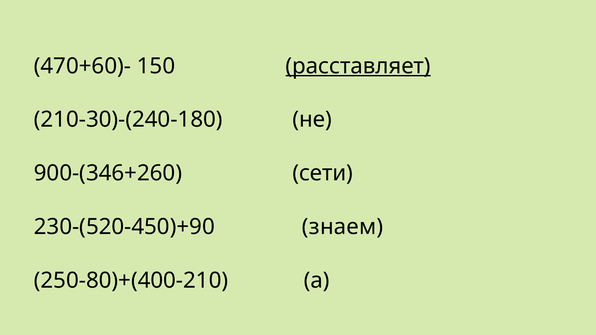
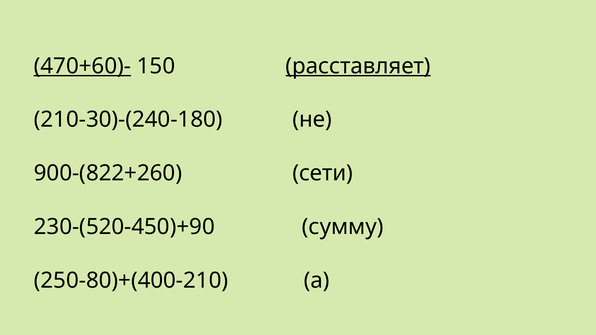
470+60)- underline: none -> present
900-(346+260: 900-(346+260 -> 900-(822+260
знаем: знаем -> сумму
